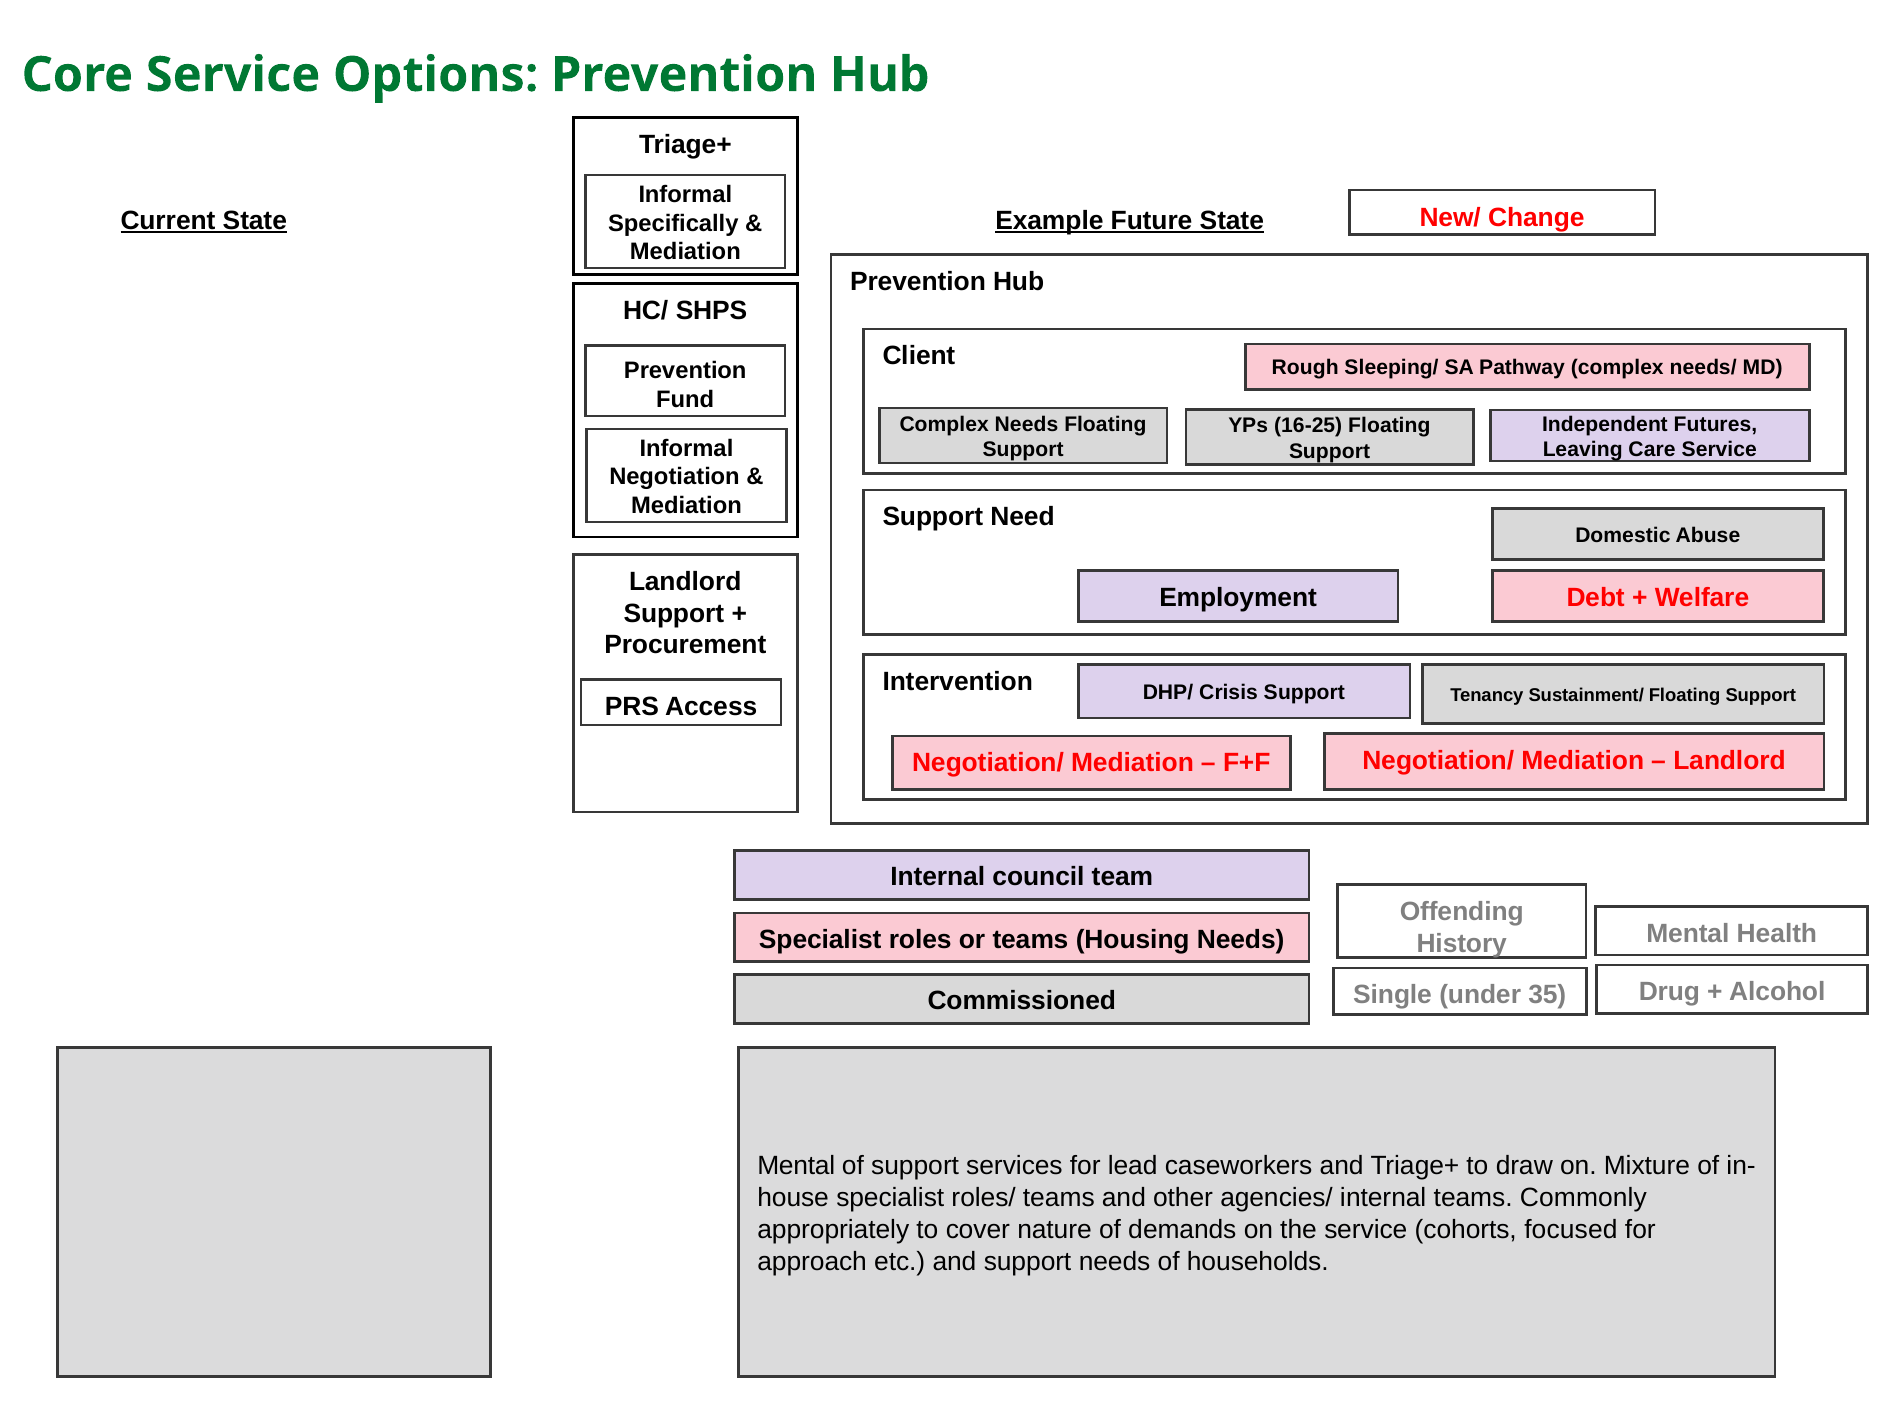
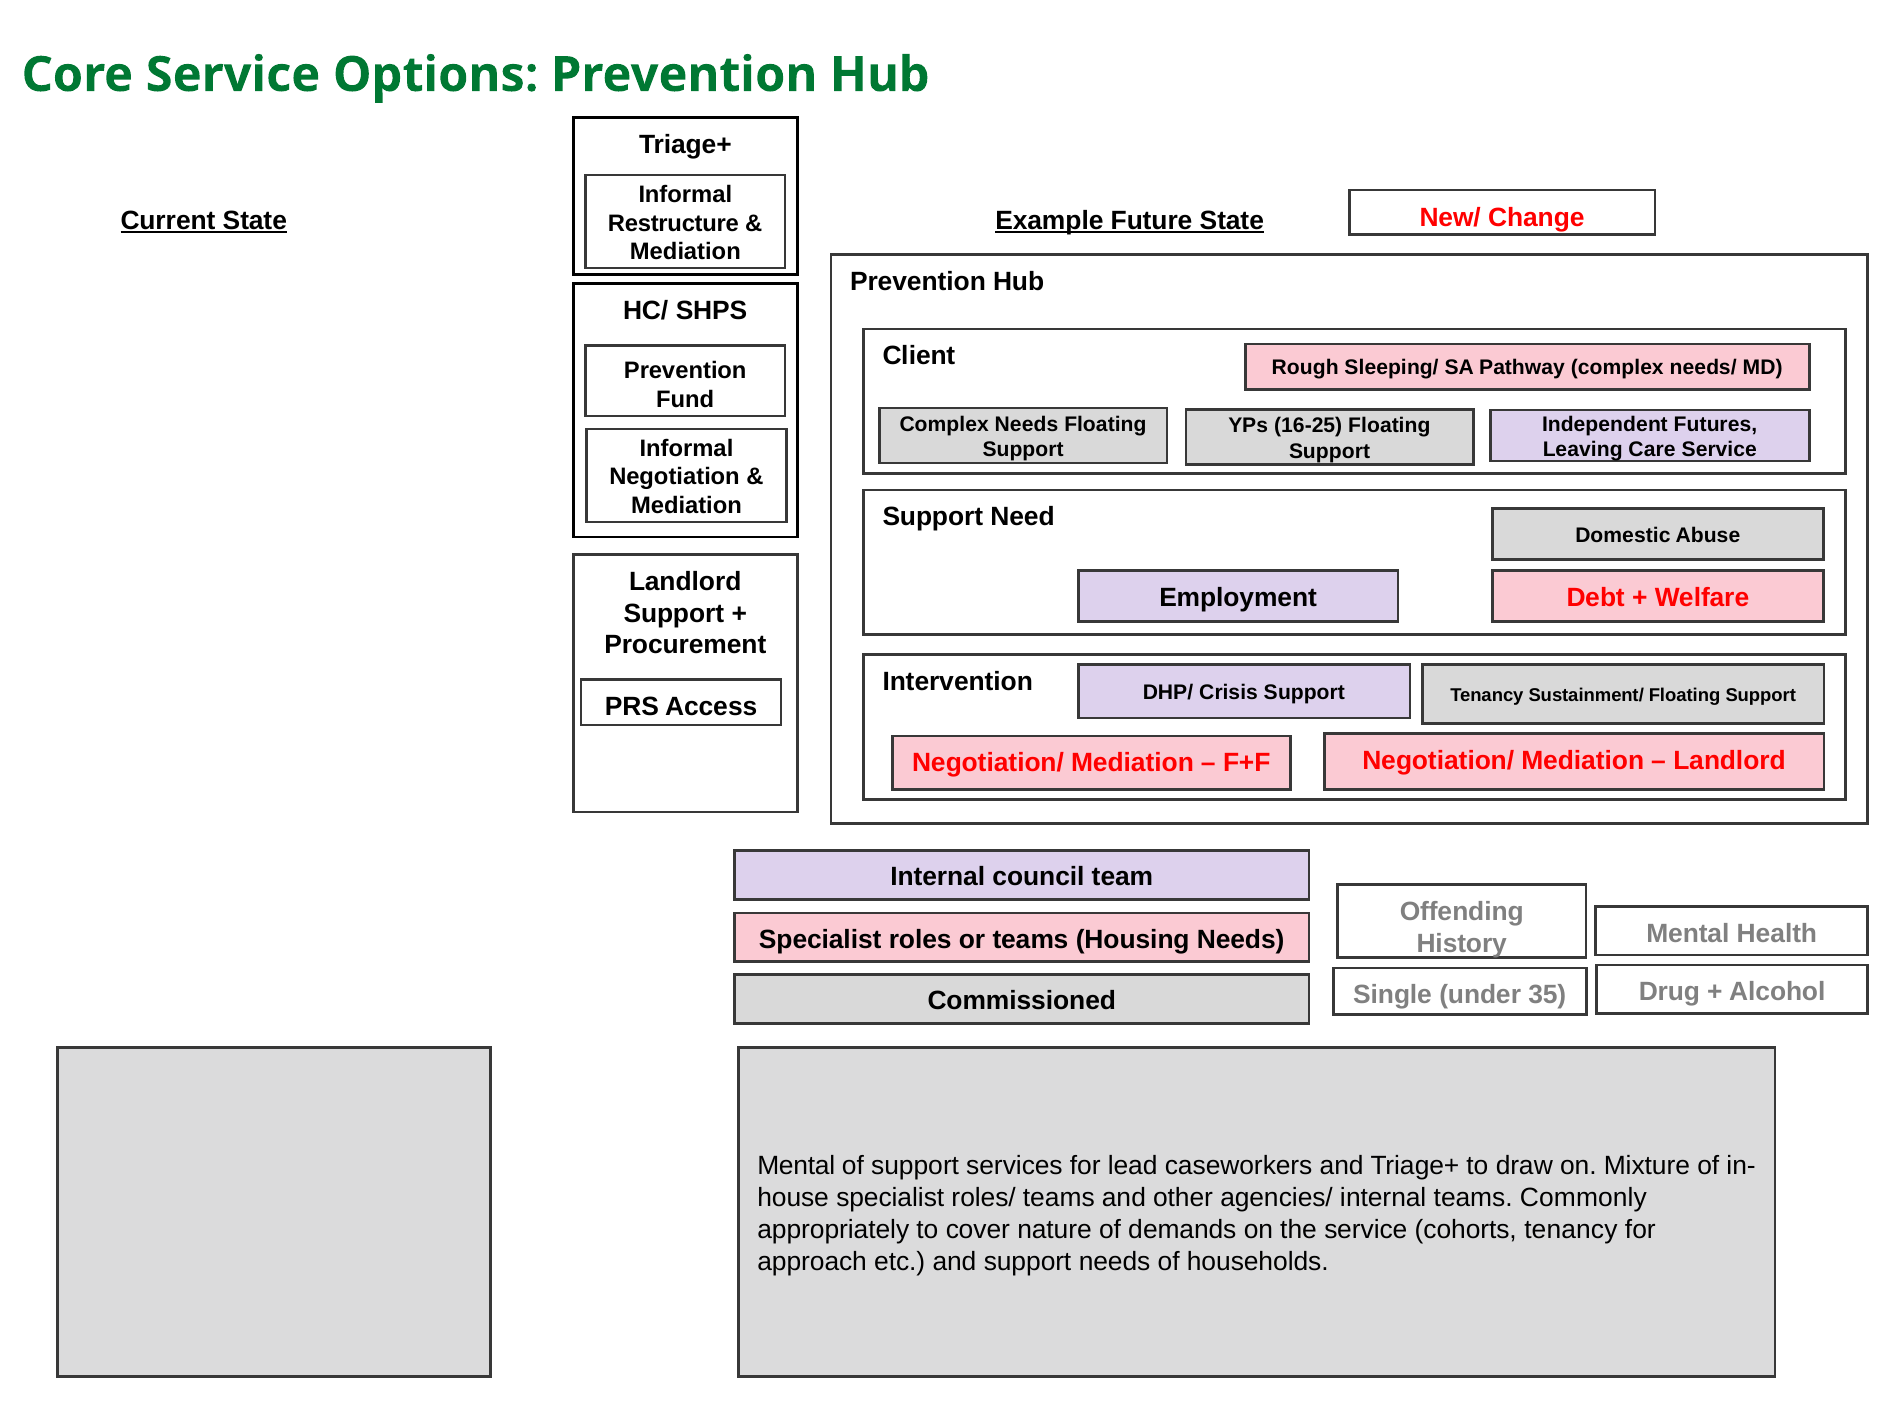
Specifically: Specifically -> Restructure
cohorts focused: focused -> tenancy
